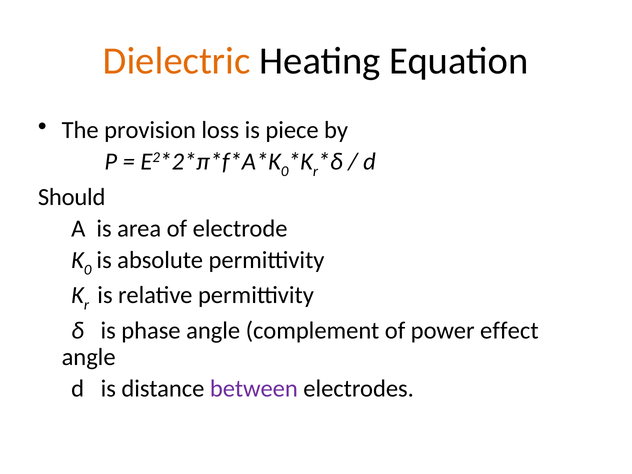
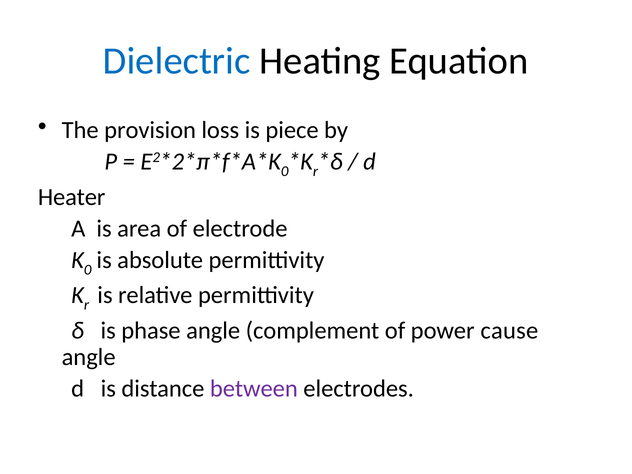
Dielectric colour: orange -> blue
Should: Should -> Heater
effect: effect -> cause
